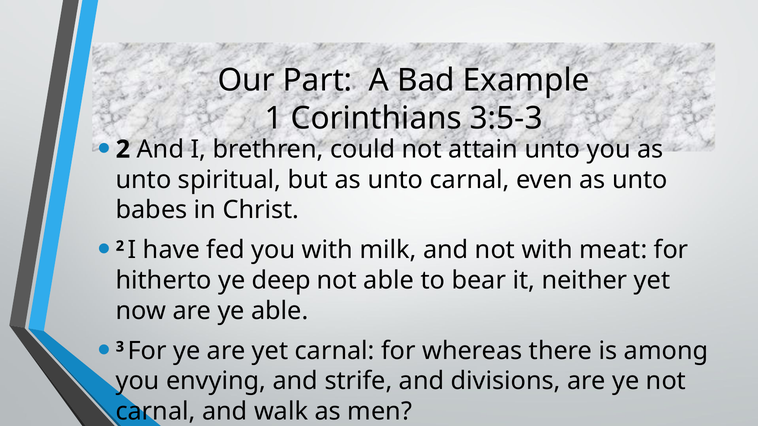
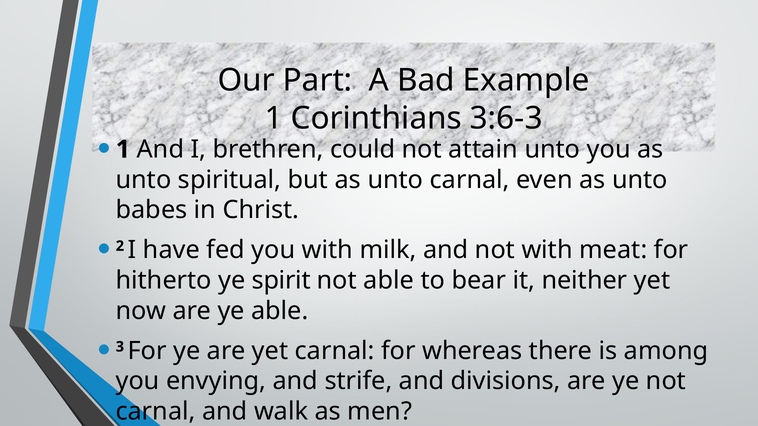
3:5-3: 3:5-3 -> 3:6-3
2 at (123, 150): 2 -> 1
deep: deep -> spirit
